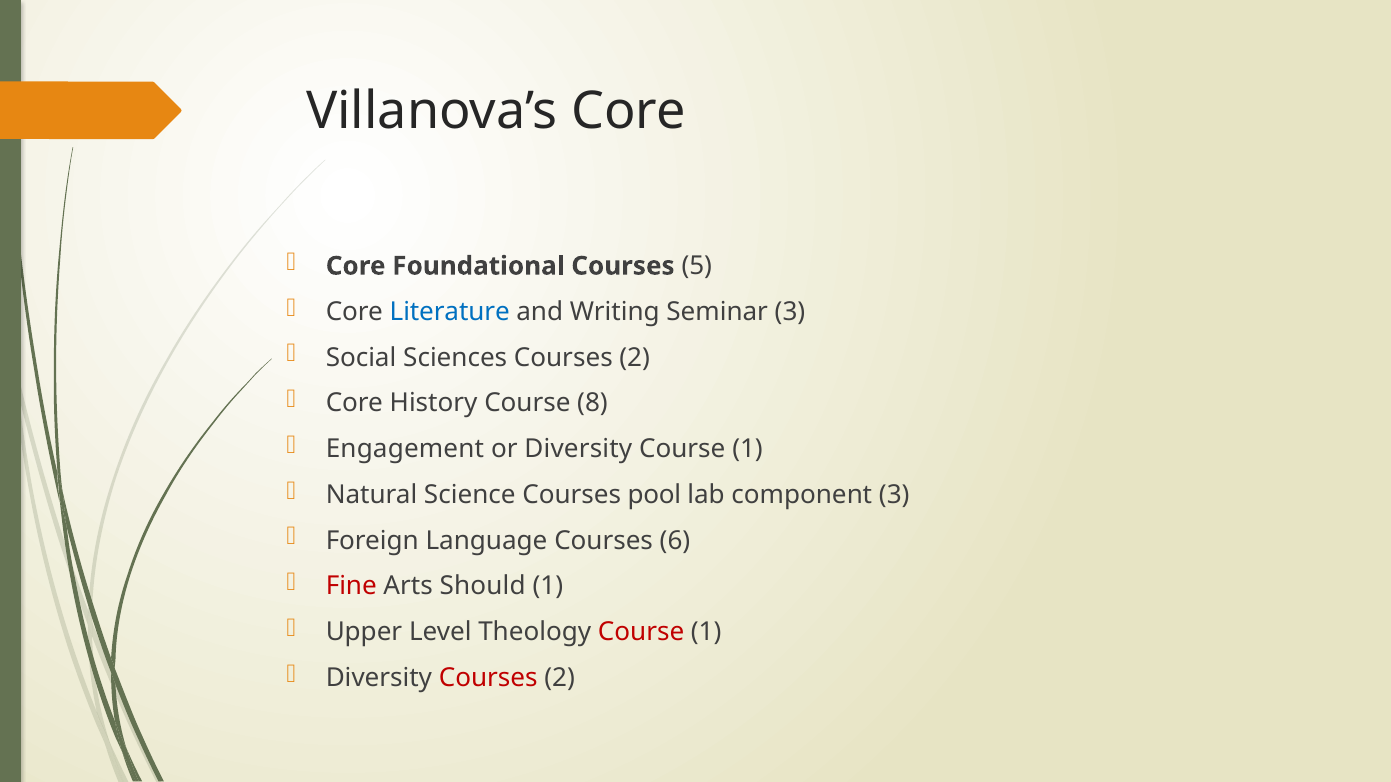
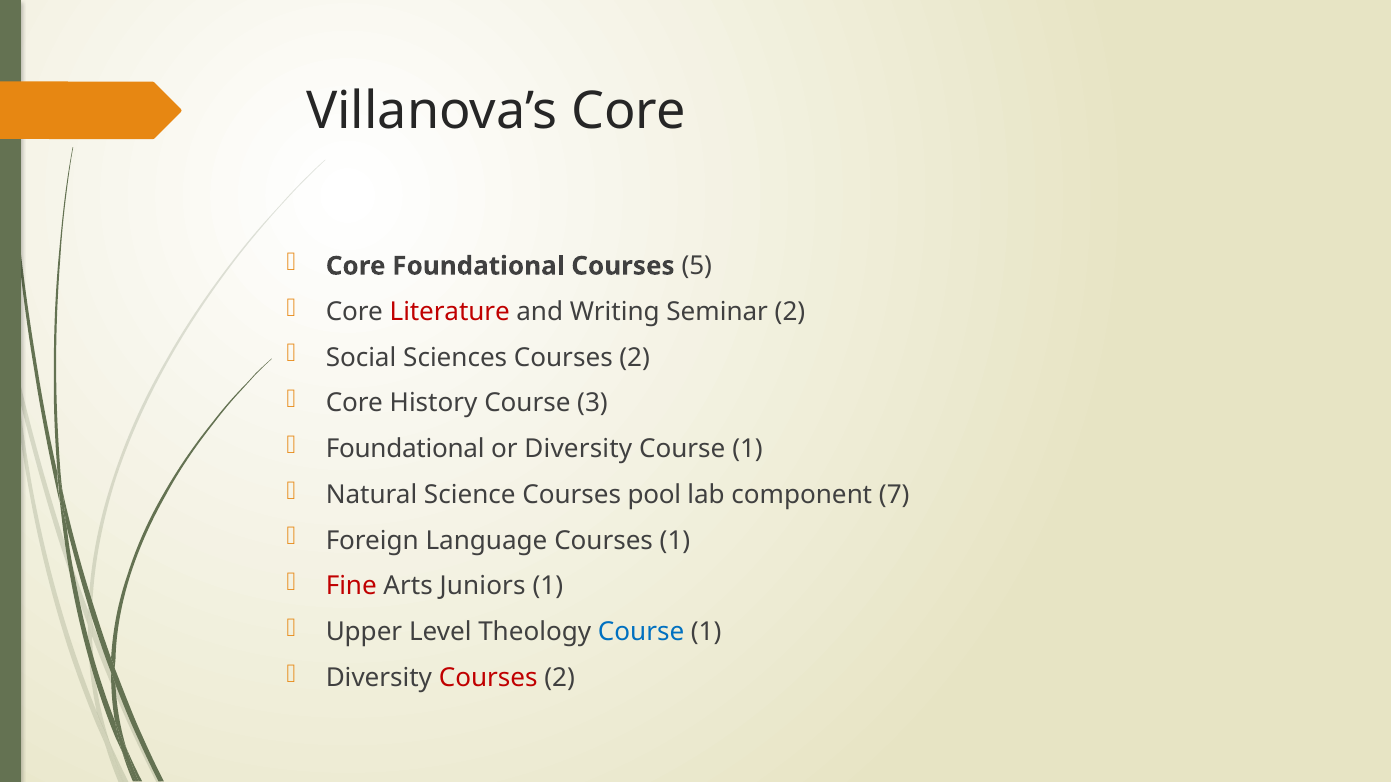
Literature colour: blue -> red
Seminar 3: 3 -> 2
8: 8 -> 3
Engagement at (405, 449): Engagement -> Foundational
component 3: 3 -> 7
Courses 6: 6 -> 1
Should: Should -> Juniors
Course at (641, 632) colour: red -> blue
